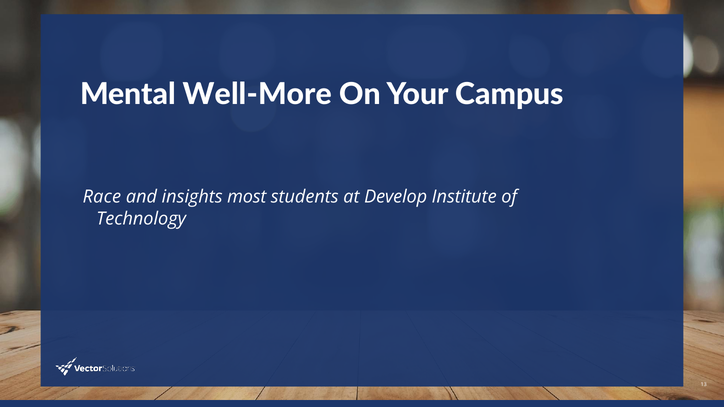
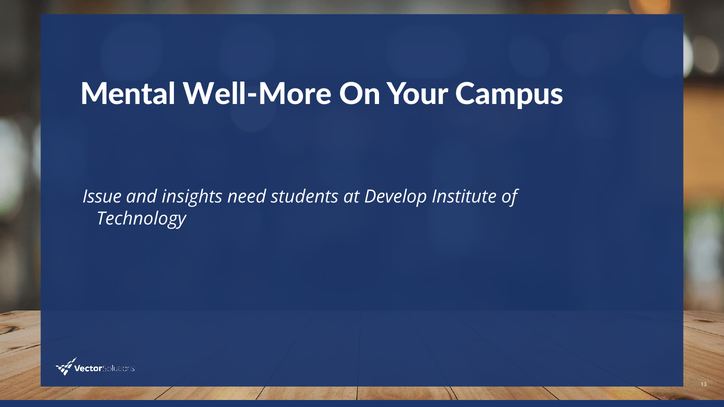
Race: Race -> Issue
most: most -> need
